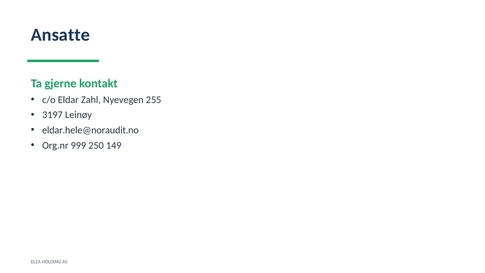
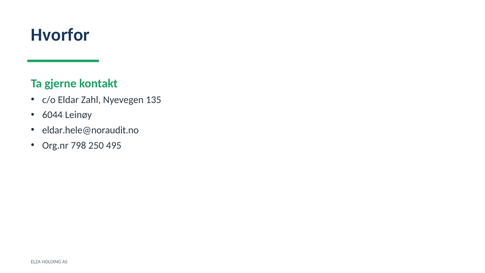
Ansatte: Ansatte -> Hvorfor
255: 255 -> 135
3197: 3197 -> 6044
999: 999 -> 798
149: 149 -> 495
